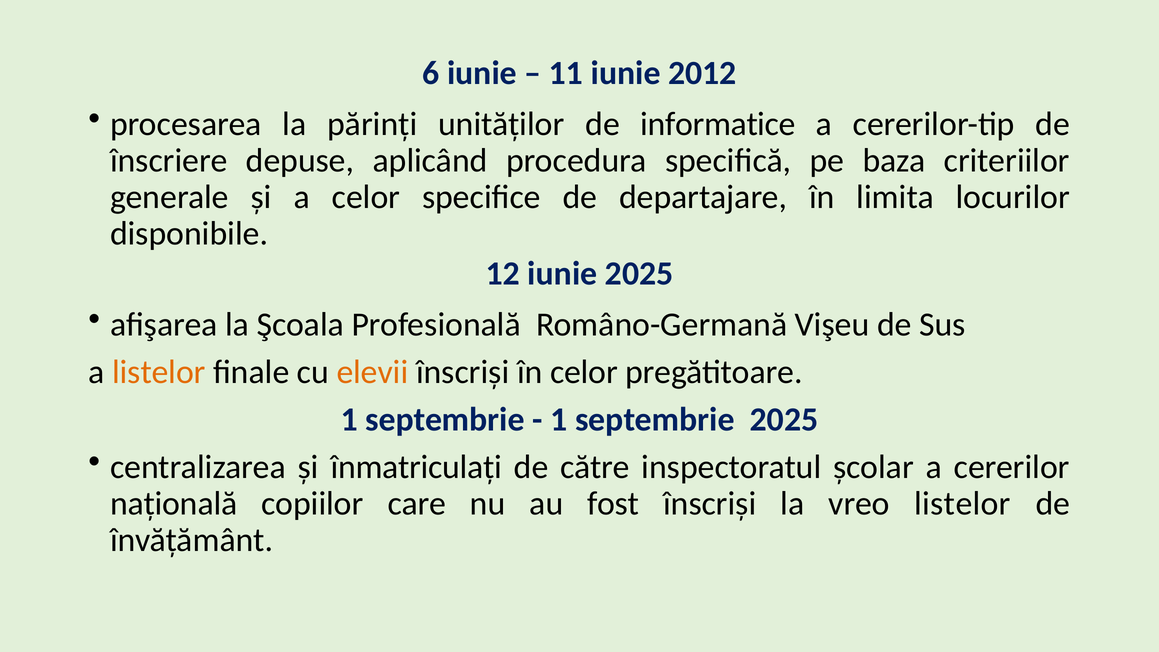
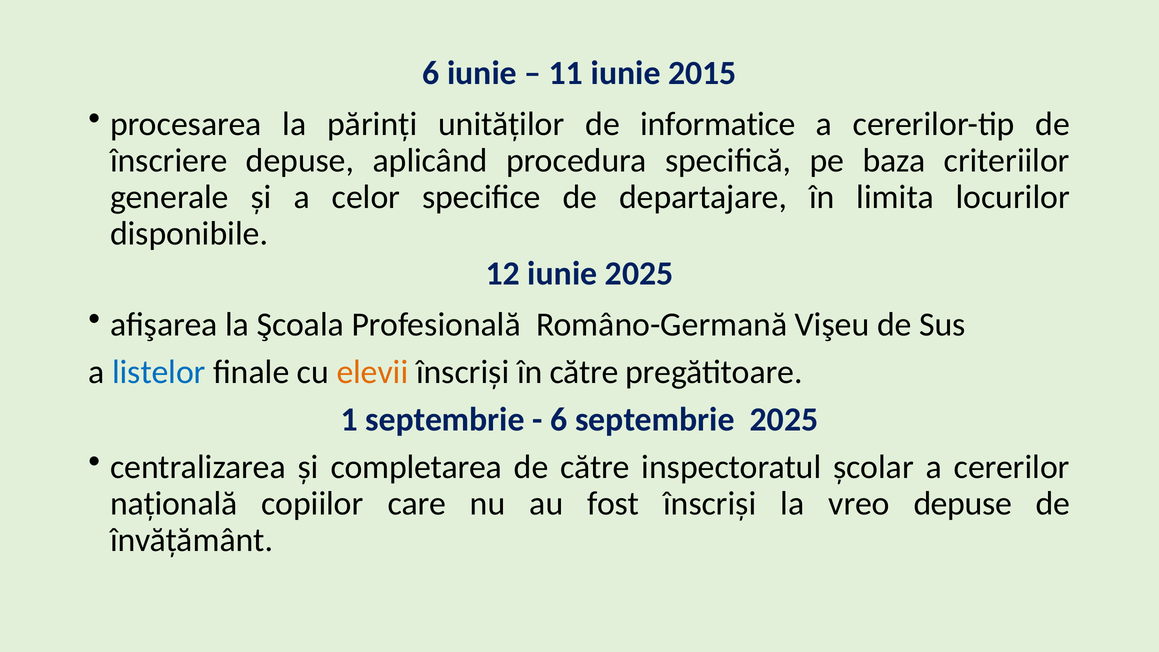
2012: 2012 -> 2015
listelor at (159, 372) colour: orange -> blue
în celor: celor -> către
1 at (559, 419): 1 -> 6
înmatriculaţi: înmatriculaţi -> completarea
vreo listelor: listelor -> depuse
